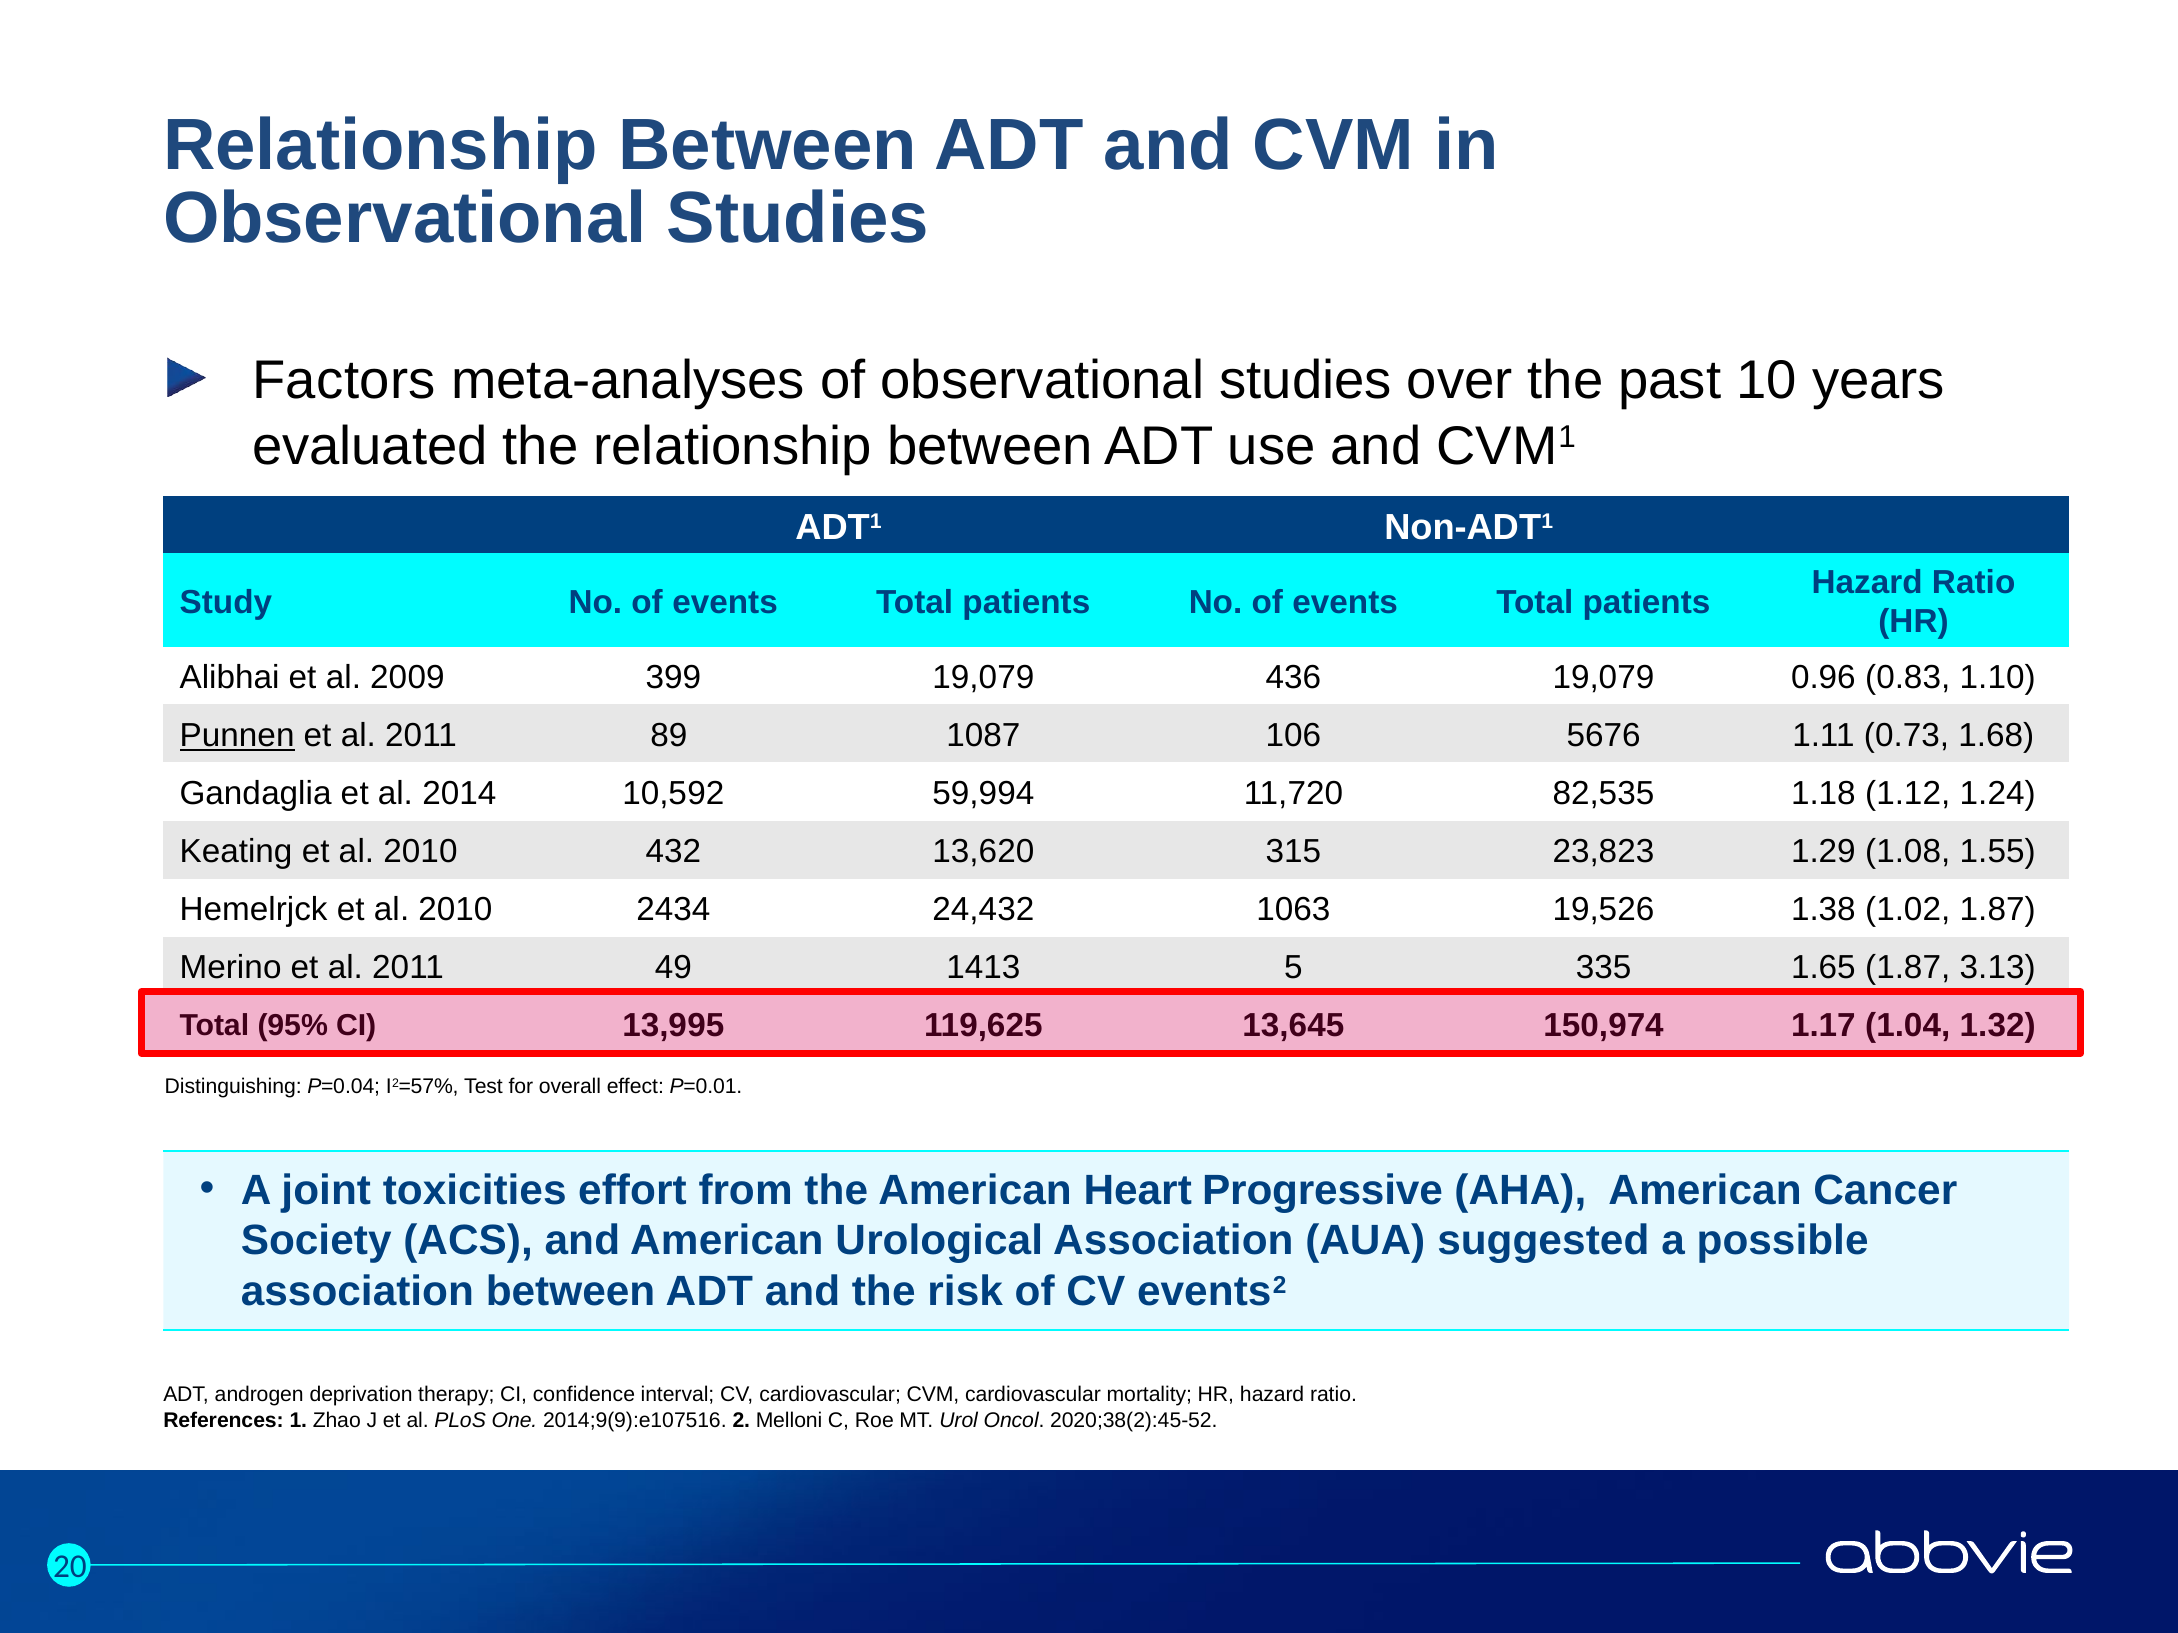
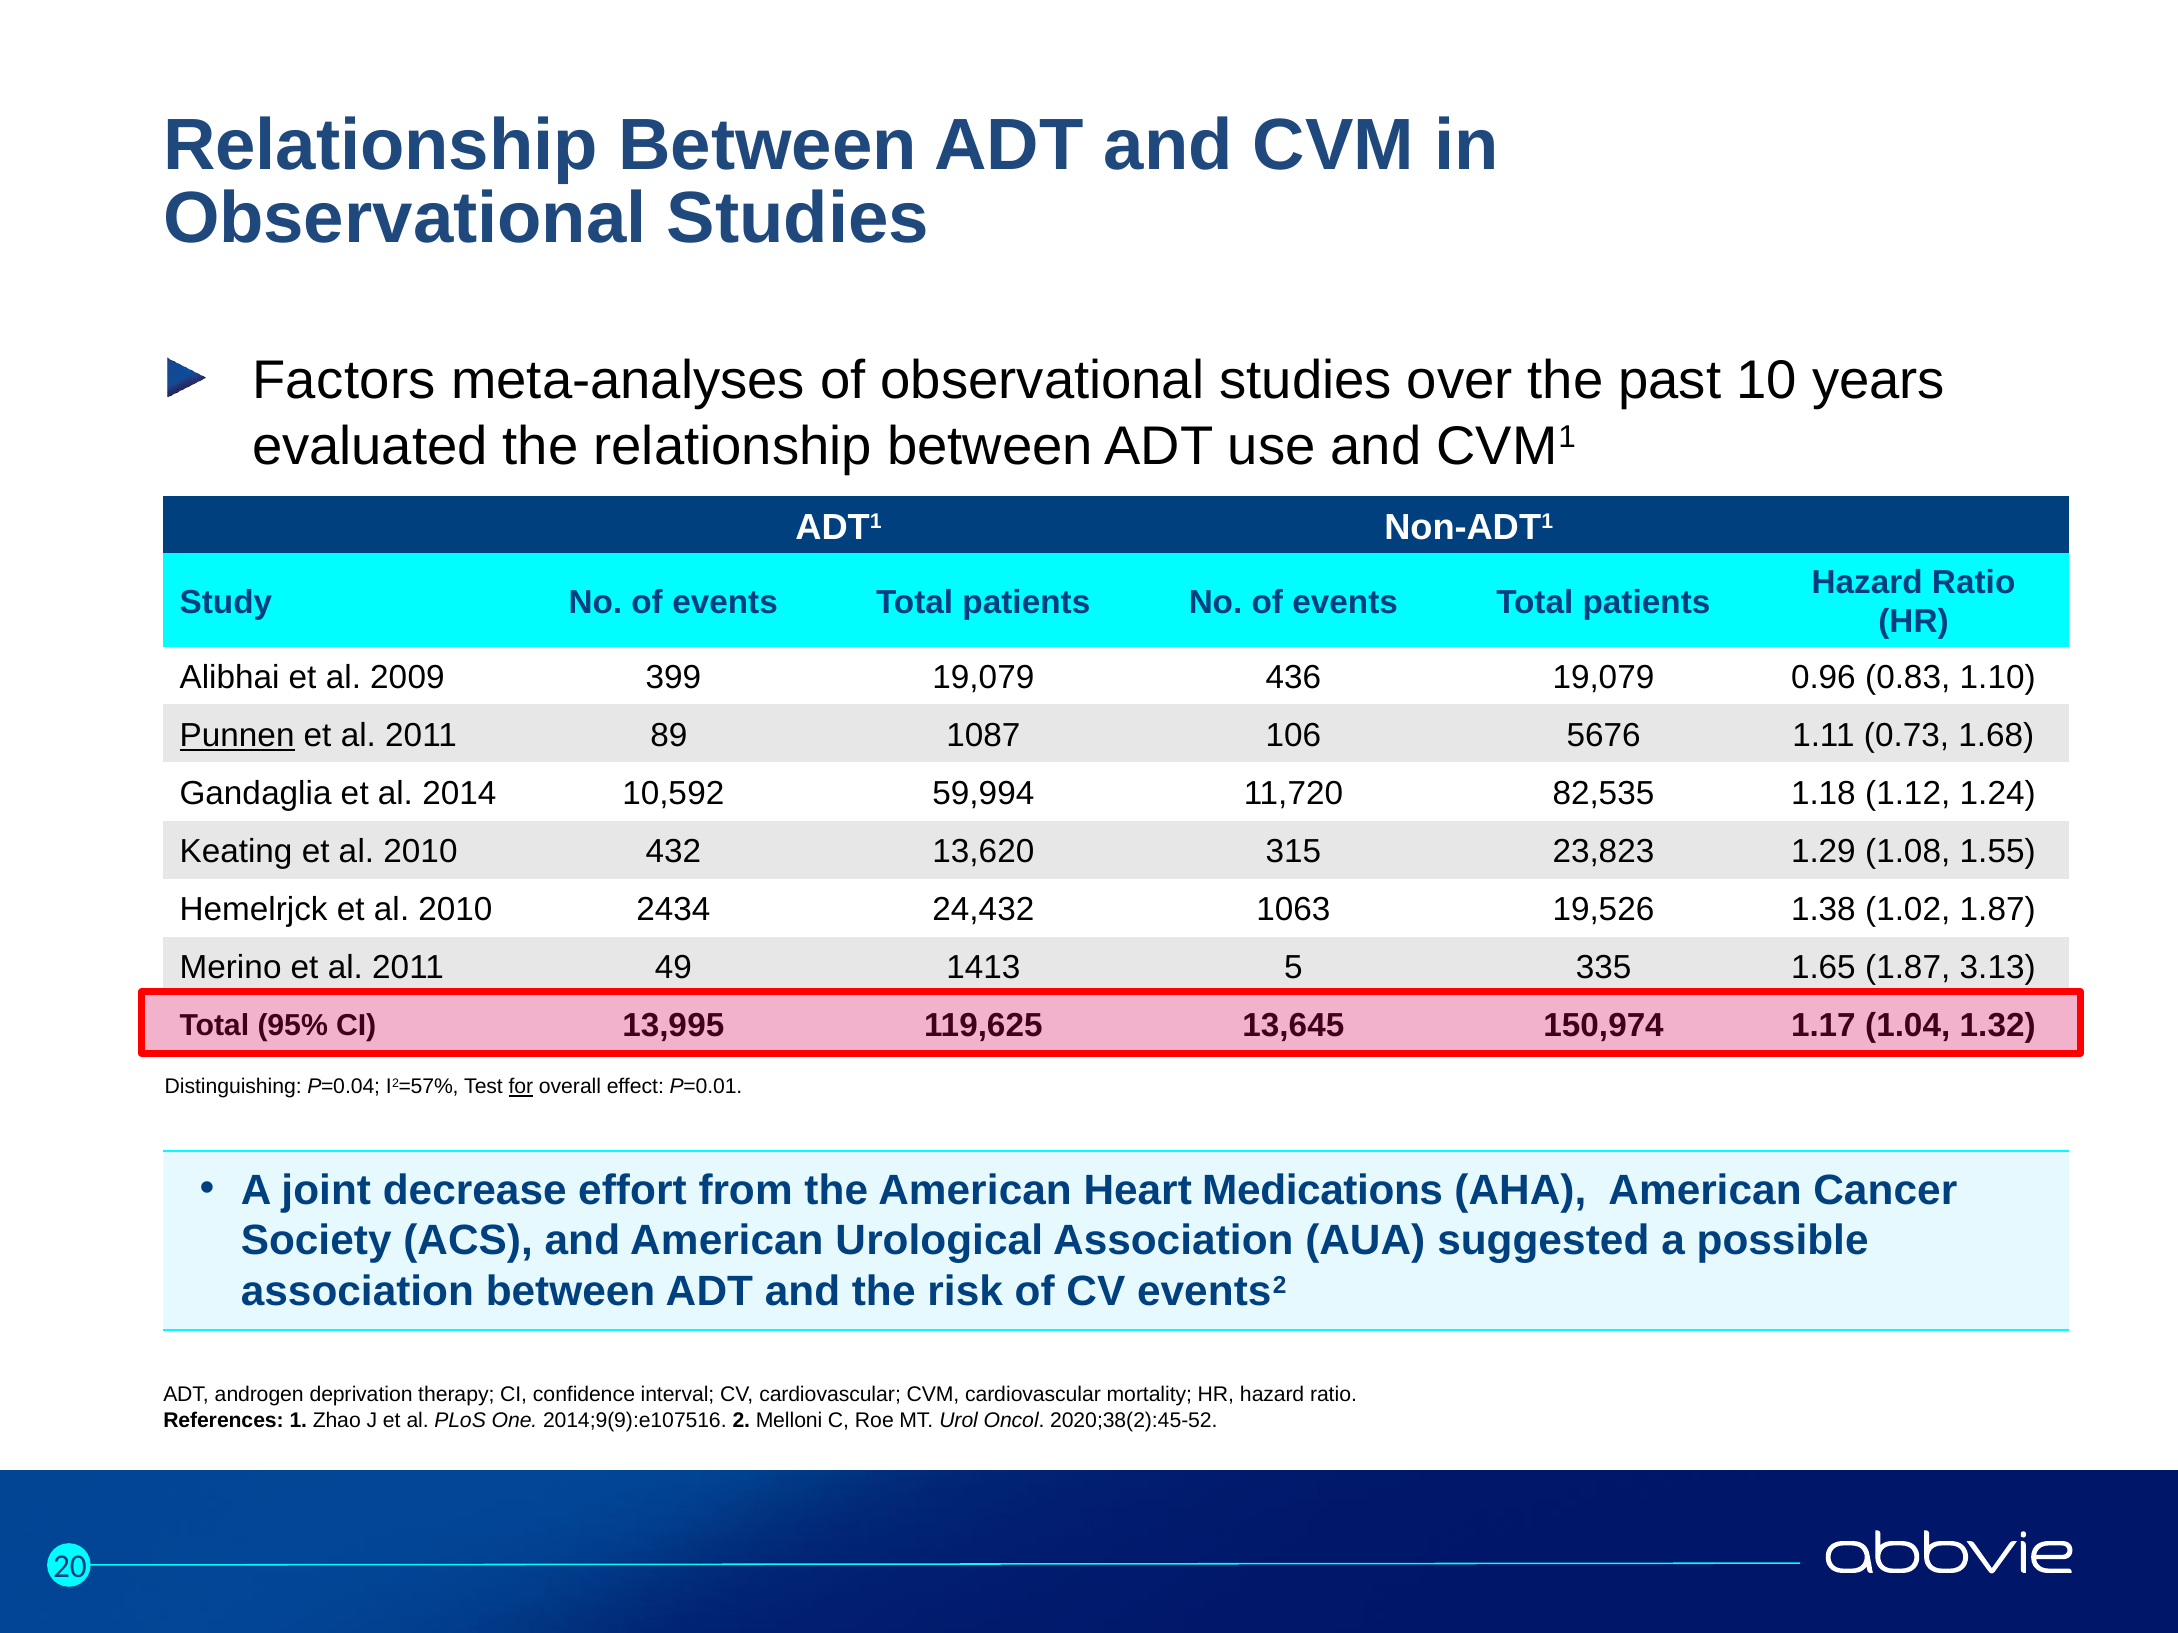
for underline: none -> present
toxicities: toxicities -> decrease
Progressive: Progressive -> Medications
